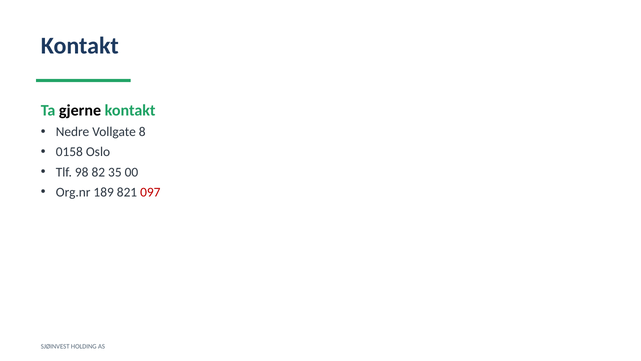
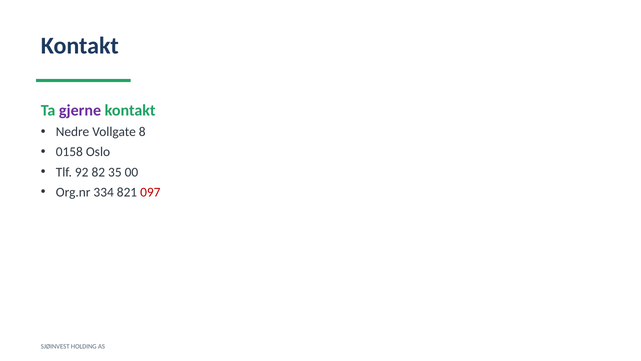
gjerne colour: black -> purple
98: 98 -> 92
189: 189 -> 334
